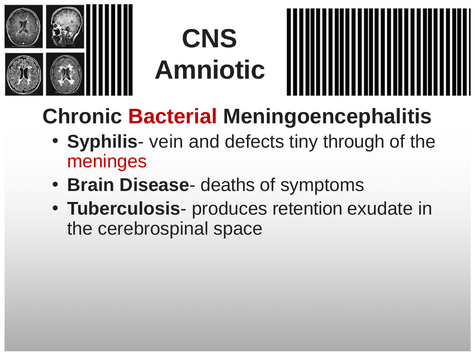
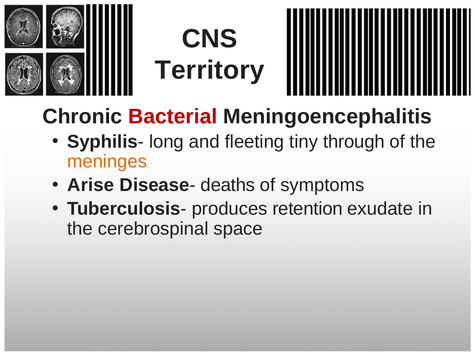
Amniotic: Amniotic -> Territory
vein: vein -> long
defects: defects -> fleeting
meninges colour: red -> orange
Brain: Brain -> Arise
